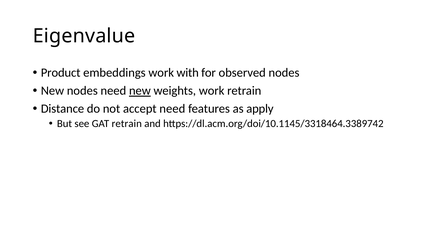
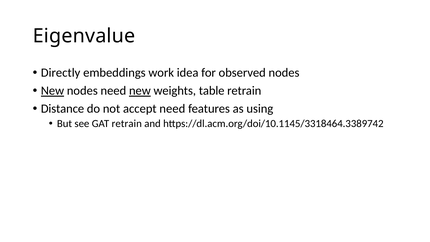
Product: Product -> Directly
with: with -> idea
New at (52, 91) underline: none -> present
weights work: work -> table
apply: apply -> using
